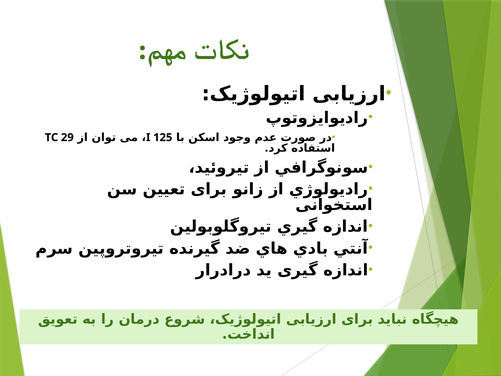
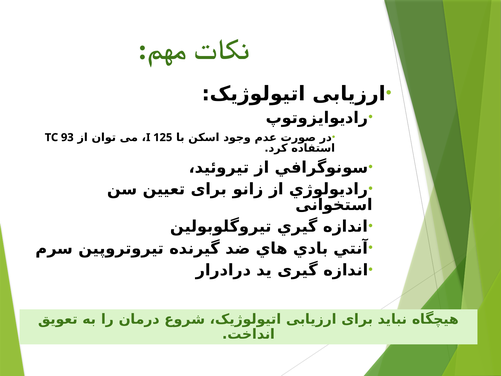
29: 29 -> 93
